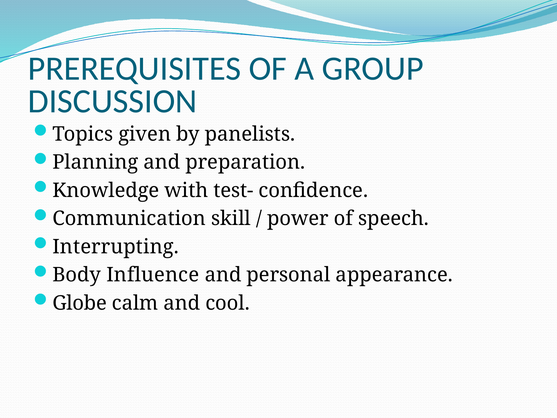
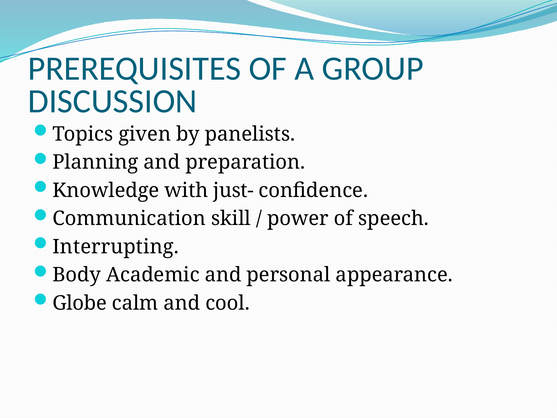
test-: test- -> just-
Influence: Influence -> Academic
